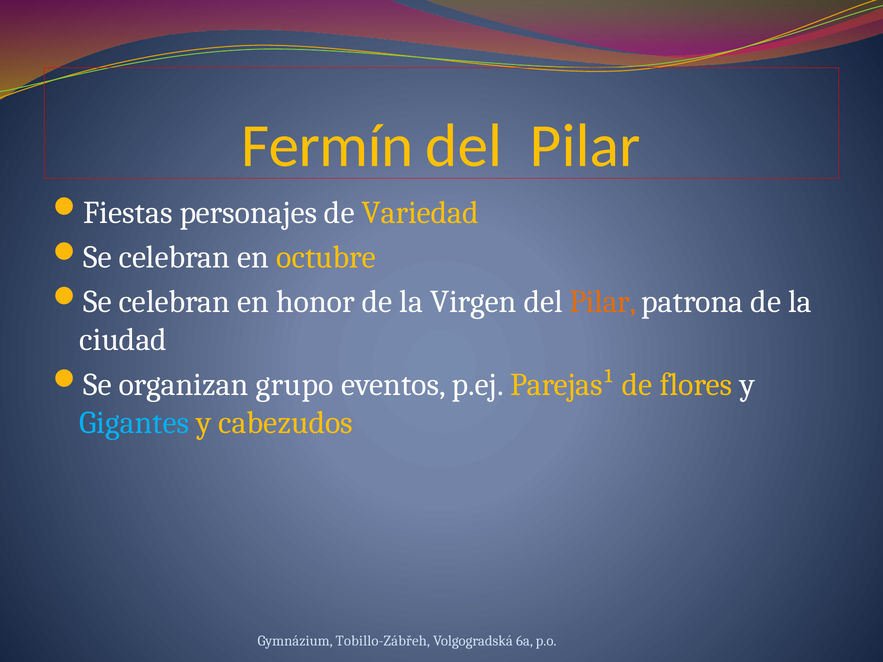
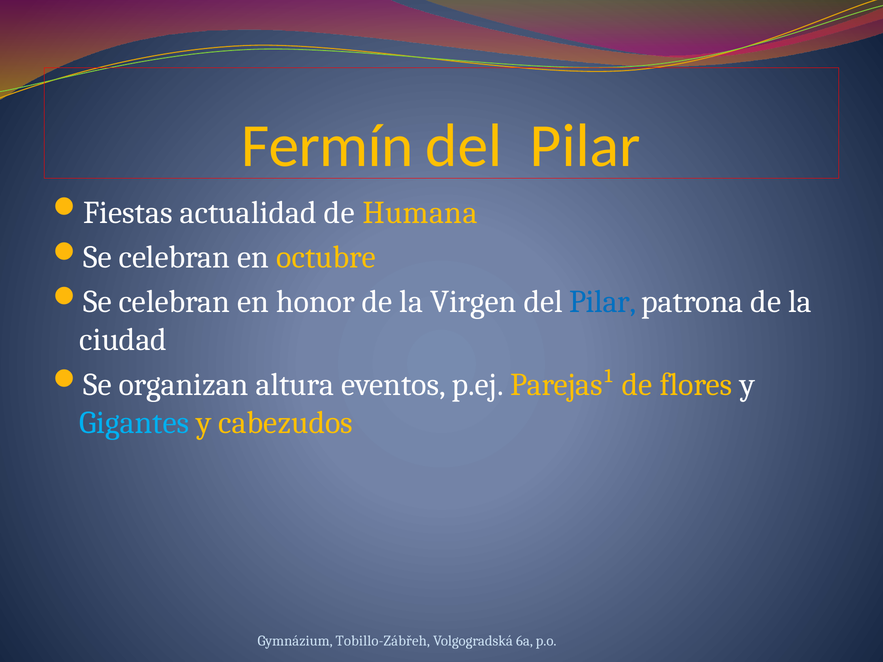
personajes: personajes -> actualidad
Variedad: Variedad -> Humana
Pilar at (603, 302) colour: orange -> blue
grupo: grupo -> altura
